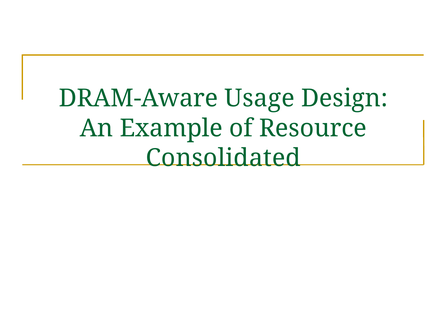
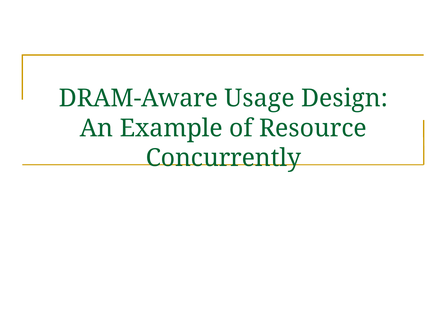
Consolidated: Consolidated -> Concurrently
